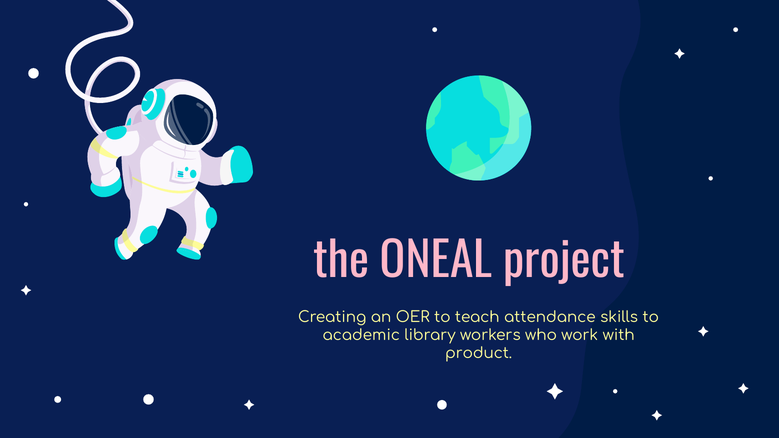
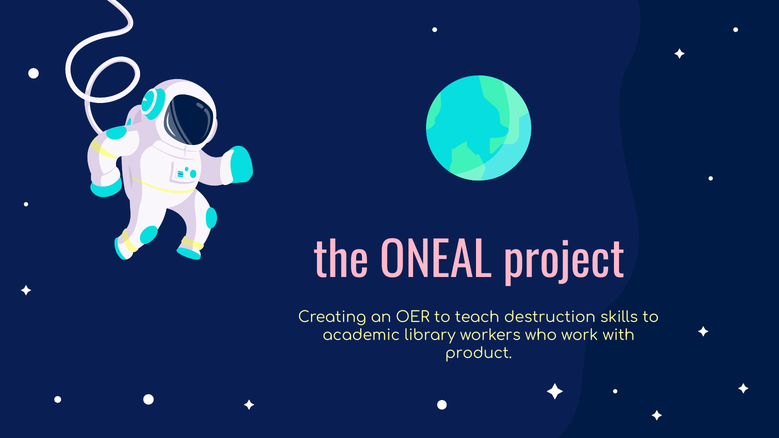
attendance: attendance -> destruction
